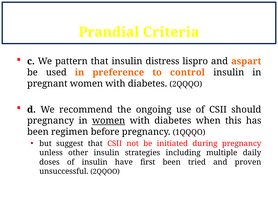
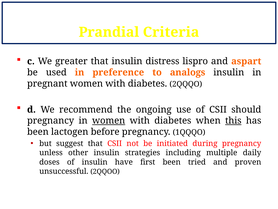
pattern: pattern -> greater
control: control -> analogs
this underline: none -> present
regimen: regimen -> lactogen
